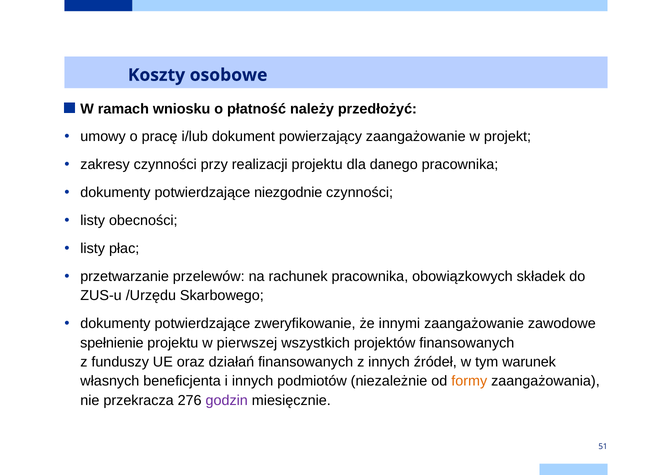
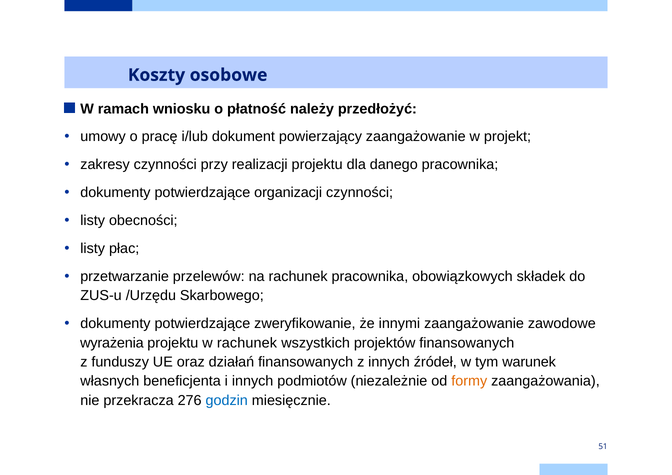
niezgodnie: niezgodnie -> organizacji
spełnienie: spełnienie -> wyrażenia
w pierwszej: pierwszej -> rachunek
godzin colour: purple -> blue
